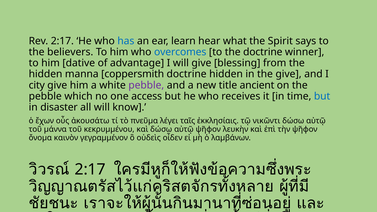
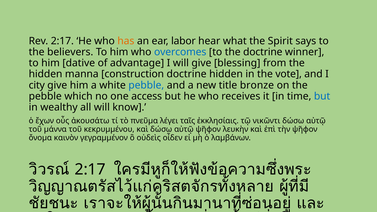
has colour: blue -> orange
learn: learn -> labor
coppersmith: coppersmith -> construction
the give: give -> vote
pebble at (146, 85) colour: purple -> blue
ancient: ancient -> bronze
disaster: disaster -> wealthy
